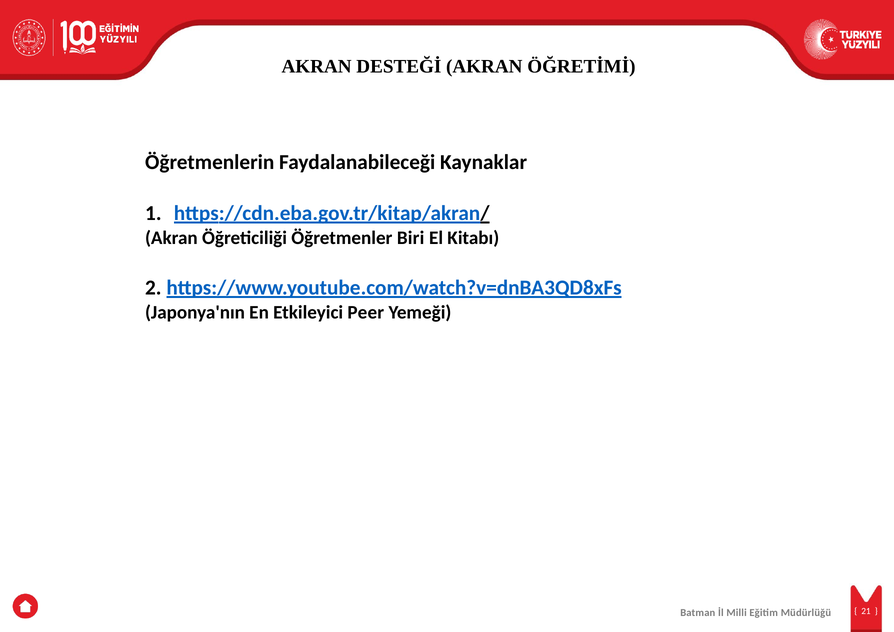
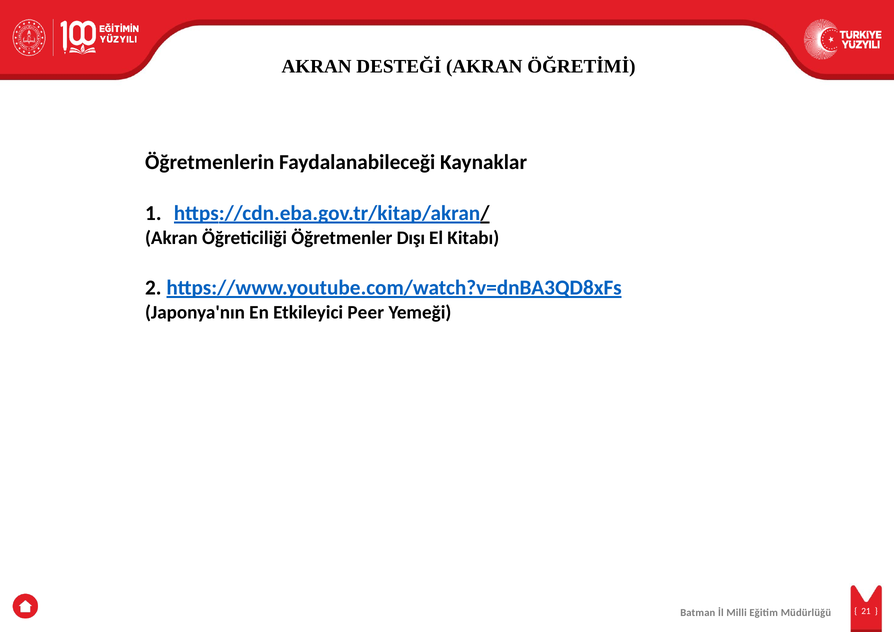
Biri: Biri -> Dışı
